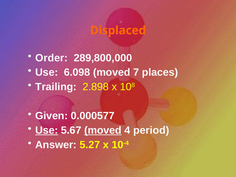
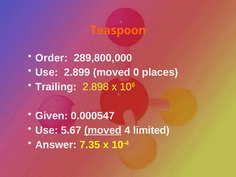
Displaced: Displaced -> Teaspoon
6.098: 6.098 -> 2.899
7: 7 -> 0
0.000577: 0.000577 -> 0.000547
Use at (47, 130) underline: present -> none
period: period -> limited
5.27: 5.27 -> 7.35
